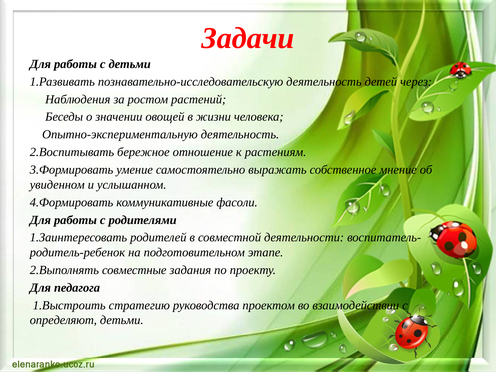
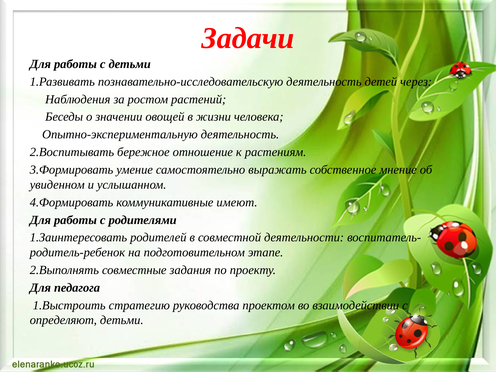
фасоли: фасоли -> имеют
